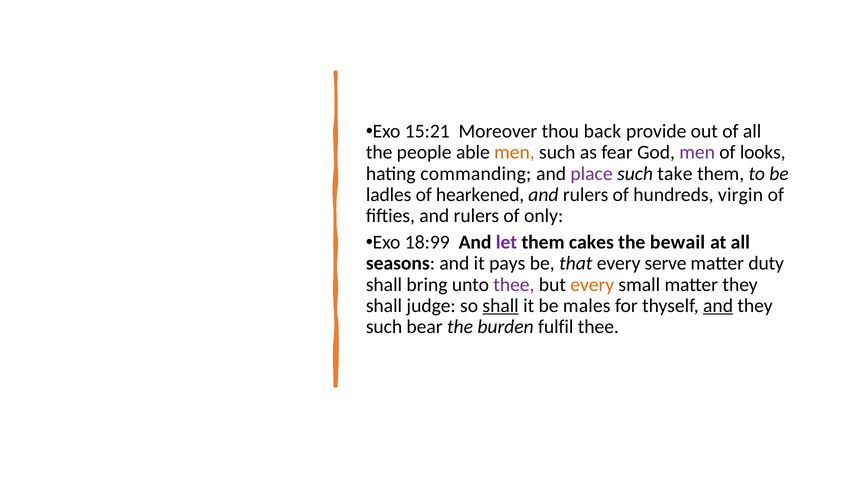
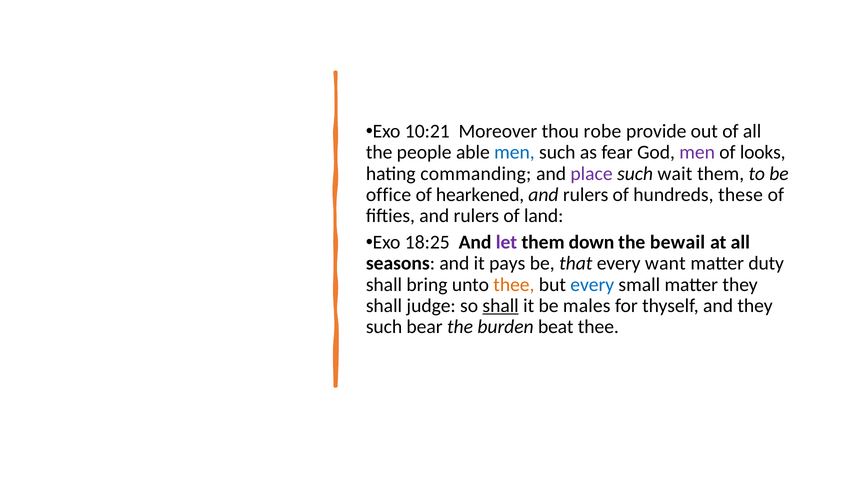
15:21: 15:21 -> 10:21
back: back -> robe
men at (514, 152) colour: orange -> blue
take: take -> wait
ladles: ladles -> office
virgin: virgin -> these
only: only -> land
18:99: 18:99 -> 18:25
cakes: cakes -> down
serve: serve -> want
thee at (514, 285) colour: purple -> orange
every at (592, 285) colour: orange -> blue
and at (718, 306) underline: present -> none
fulfil: fulfil -> beat
